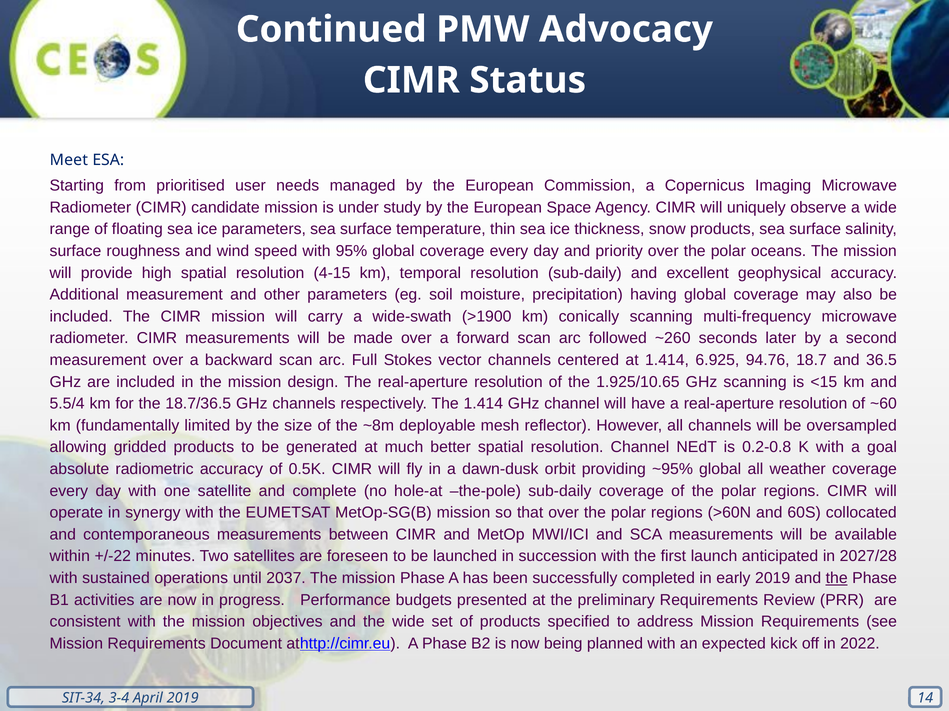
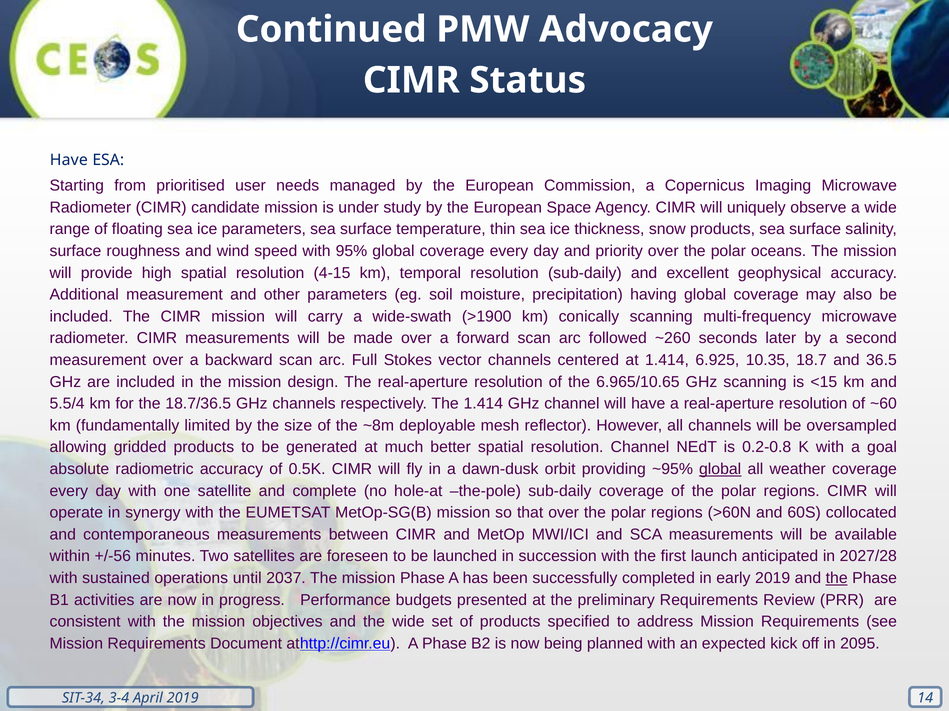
Meet at (69, 160): Meet -> Have
94.76: 94.76 -> 10.35
1.925/10.65: 1.925/10.65 -> 6.965/10.65
global at (720, 470) underline: none -> present
+/-22: +/-22 -> +/-56
2022: 2022 -> 2095
